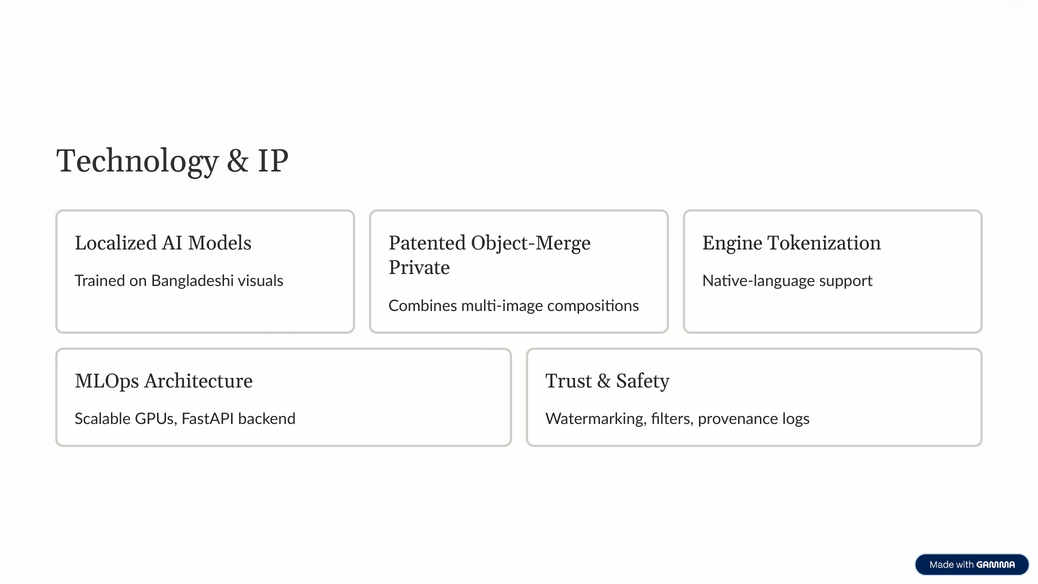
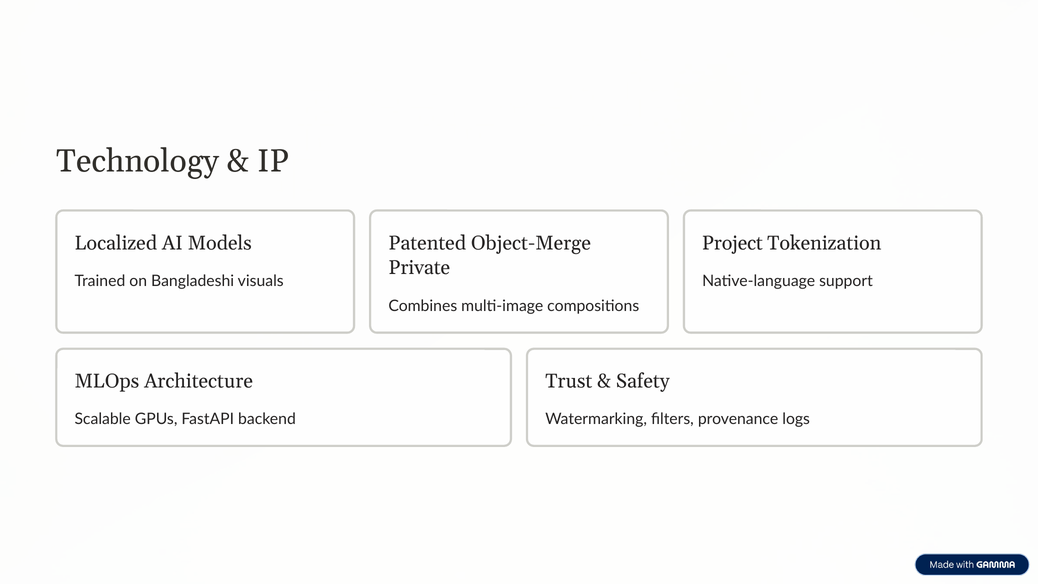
Engine: Engine -> Project
